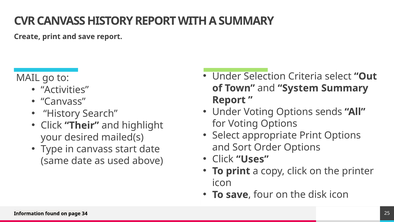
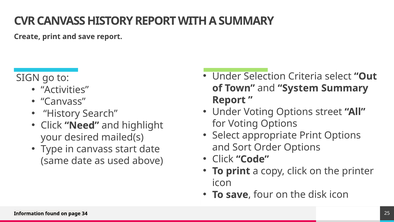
MAIL: MAIL -> SIGN
sends: sends -> street
Their: Their -> Need
Uses: Uses -> Code
